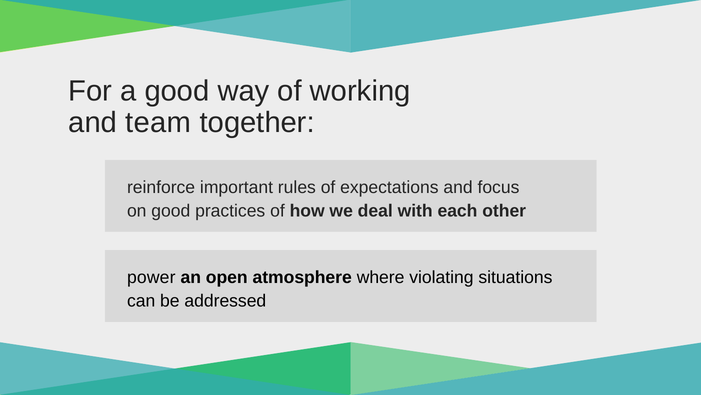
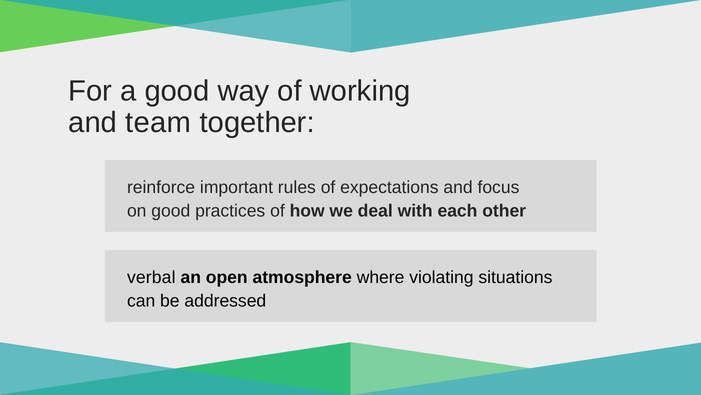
power: power -> verbal
